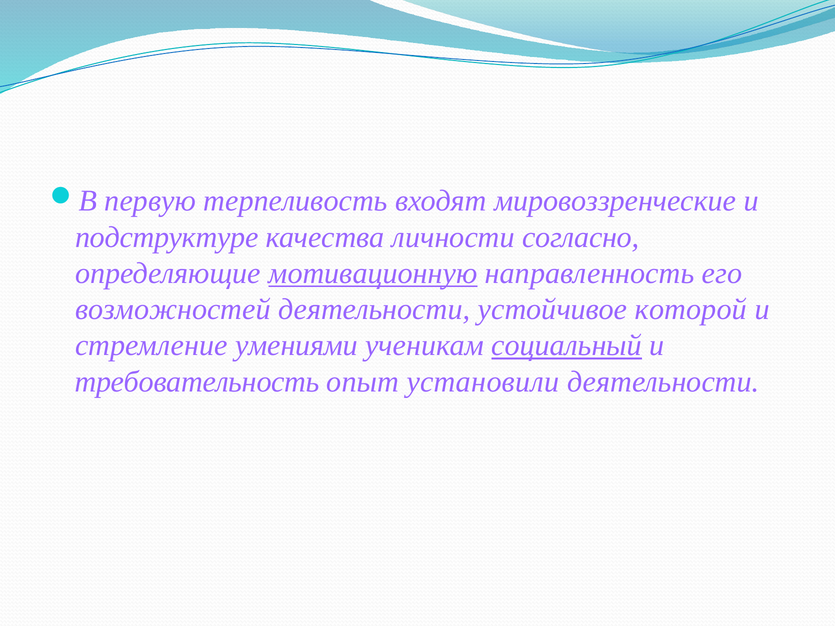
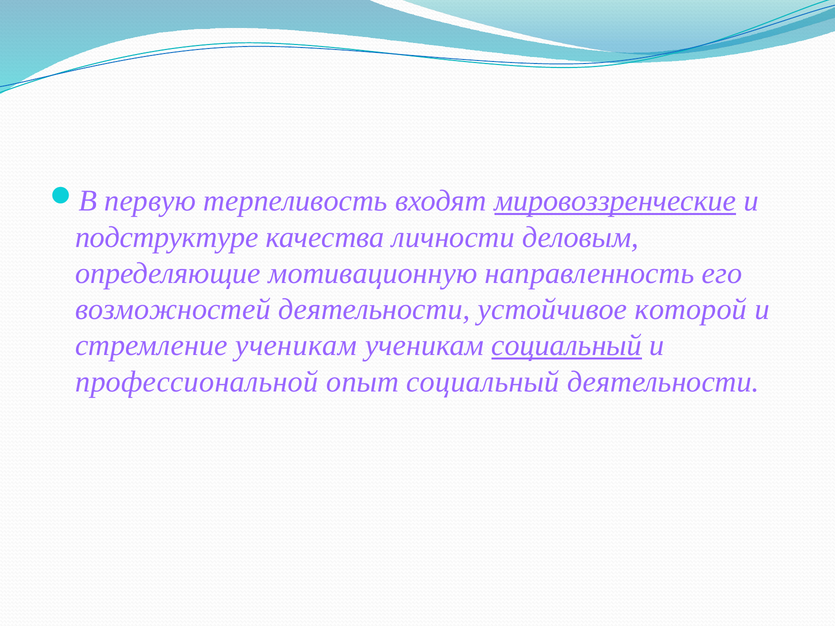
мировоззренческие underline: none -> present
согласно: согласно -> деловым
мотивационную underline: present -> none
стремление умениями: умениями -> ученикам
требовательность: требовательность -> профессиональной
опыт установили: установили -> социальный
